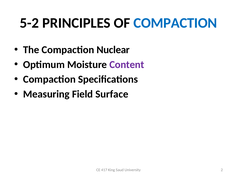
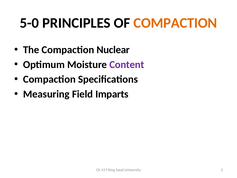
5-2: 5-2 -> 5-0
COMPACTION at (175, 23) colour: blue -> orange
Surface: Surface -> Imparts
